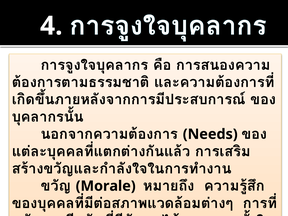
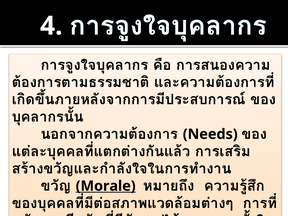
Morale underline: none -> present
